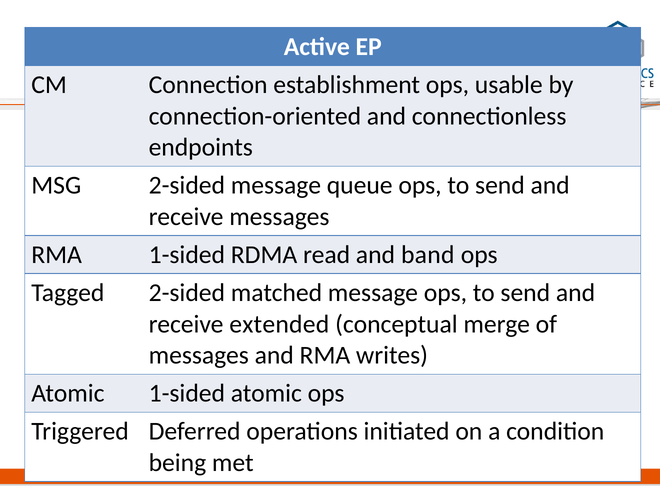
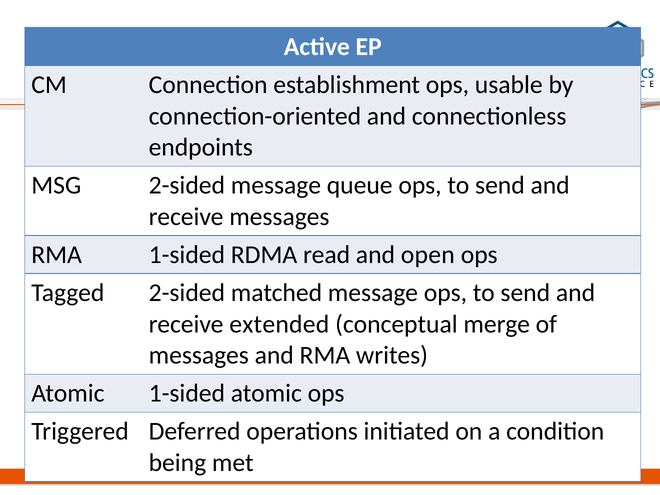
band: band -> open
